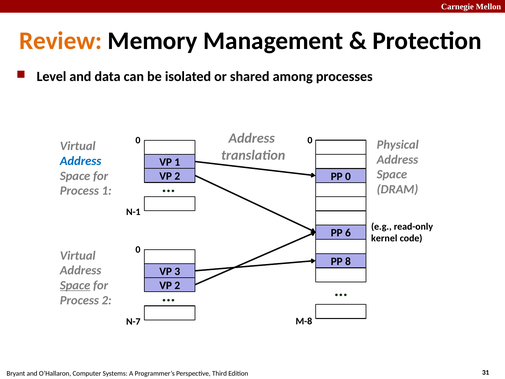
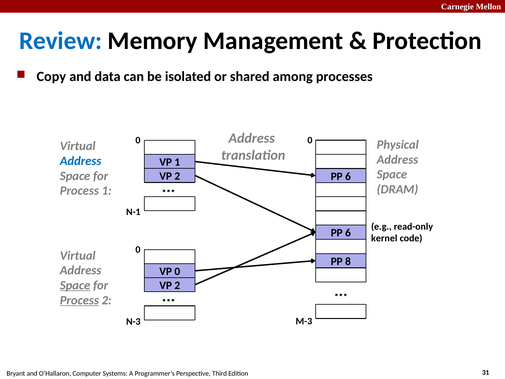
Review colour: orange -> blue
Level: Level -> Copy
0 at (348, 176): 0 -> 6
VP 3: 3 -> 0
Process at (79, 300) underline: none -> present
M-8: M-8 -> M-3
N-7: N-7 -> N-3
